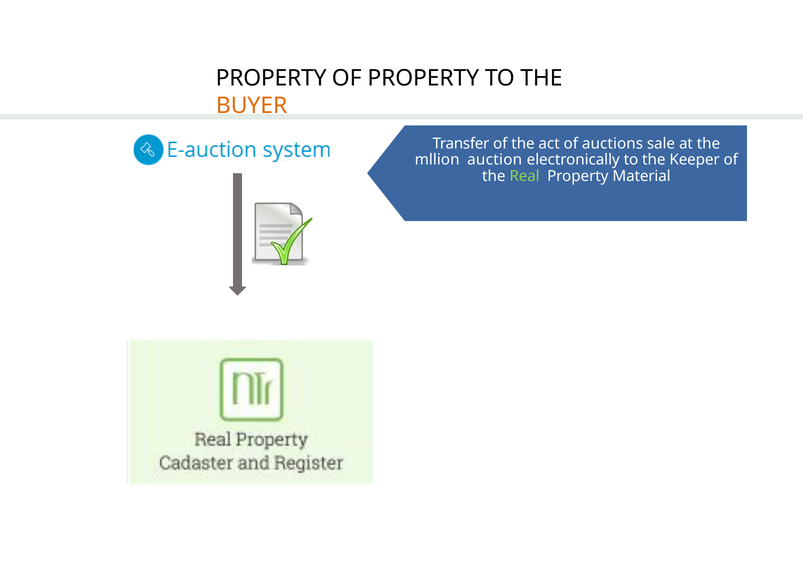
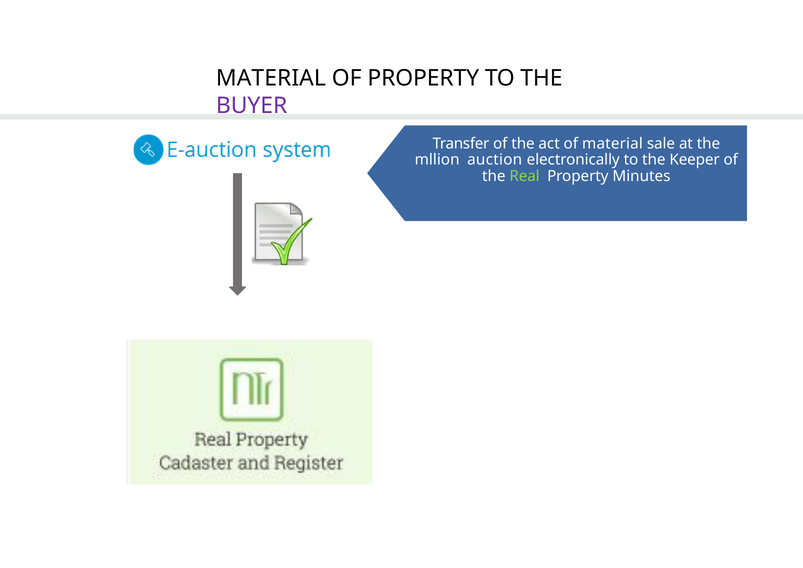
PROPERTY at (271, 78): PROPERTY -> MATERIAL
BUYER colour: orange -> purple
of auctions: auctions -> material
Material: Material -> Minutes
